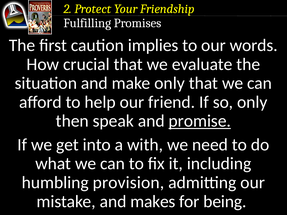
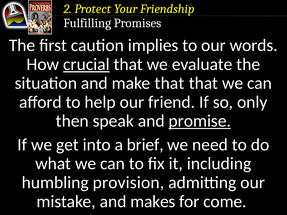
crucial underline: none -> present
make only: only -> that
with: with -> brief
being: being -> come
